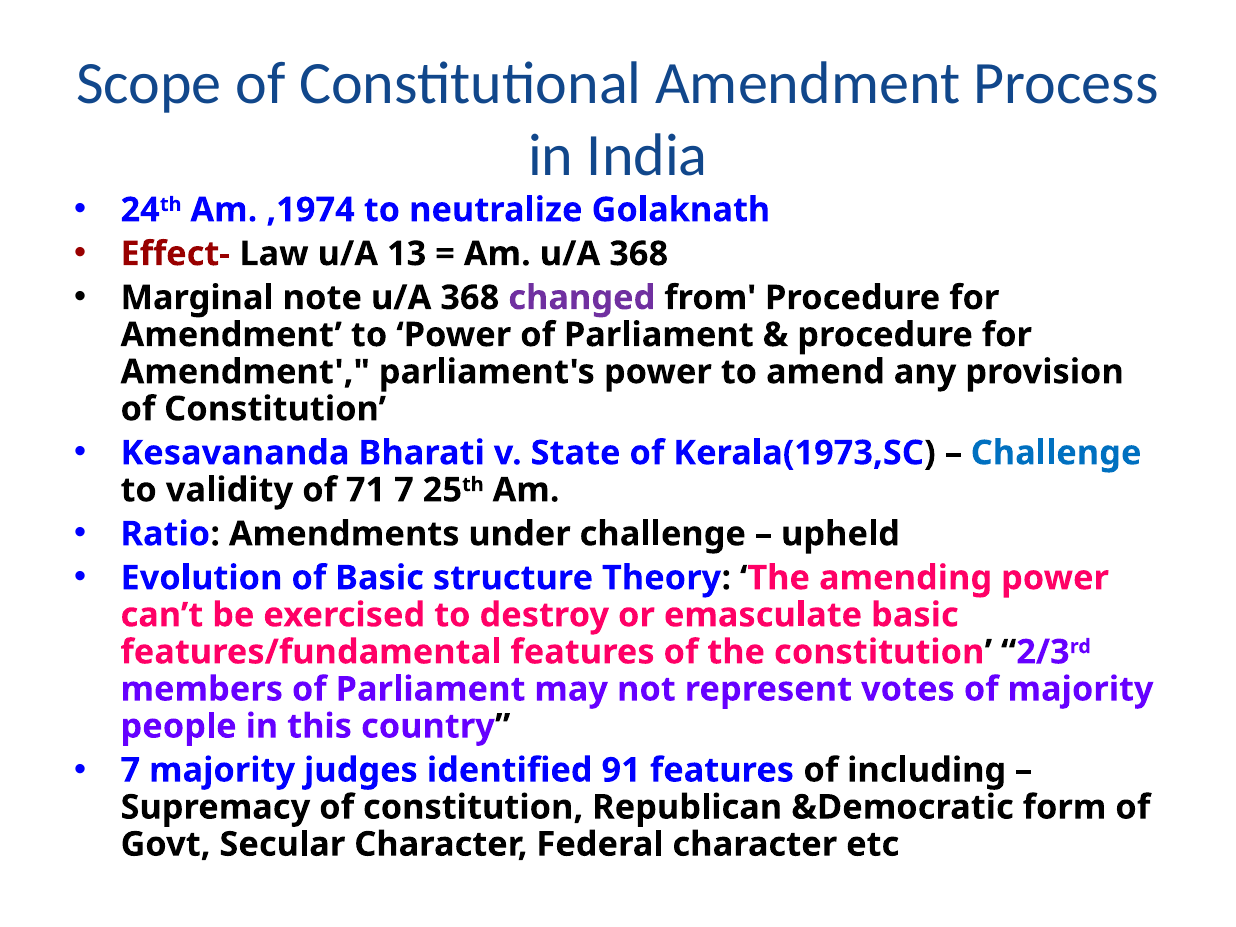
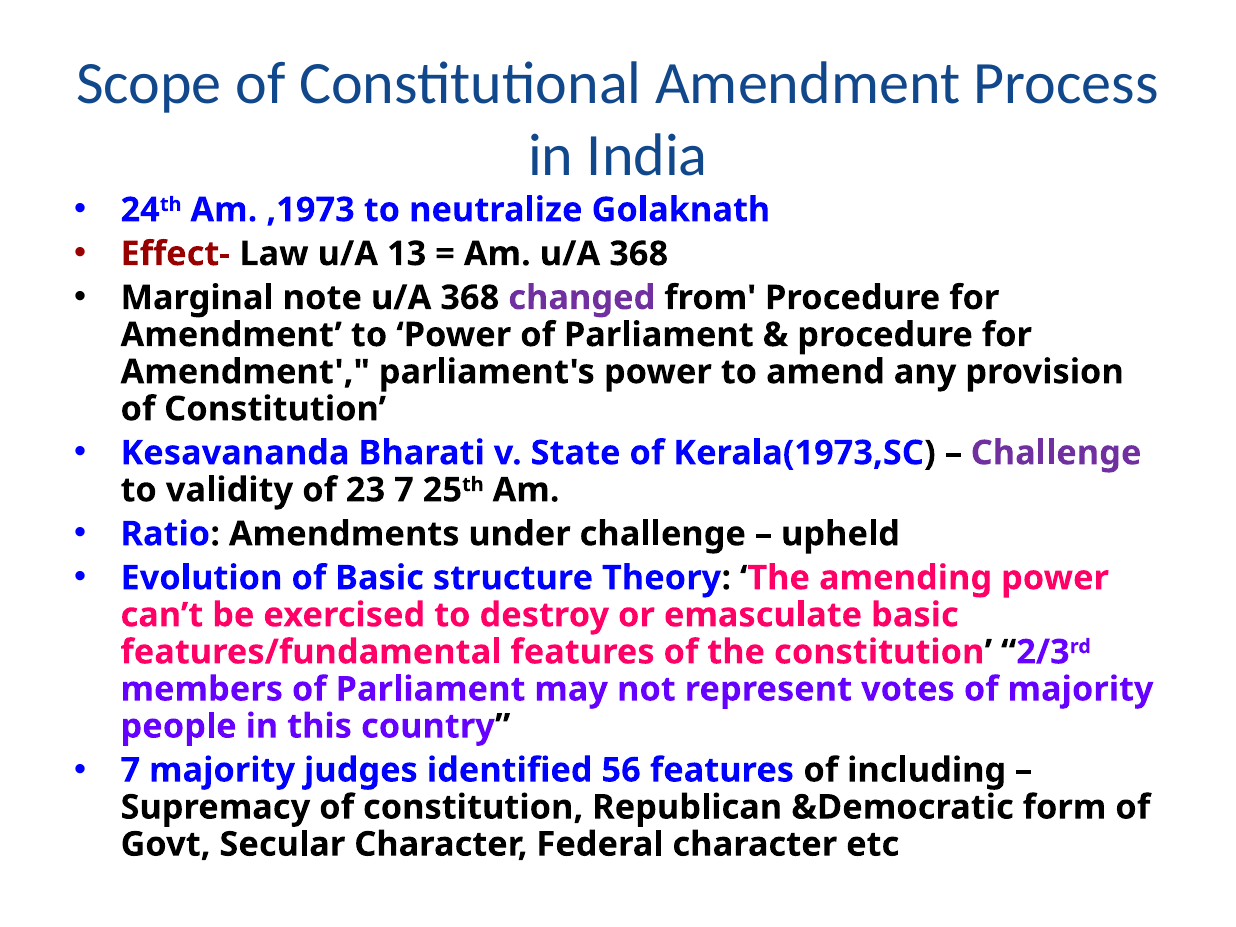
,1974: ,1974 -> ,1973
Challenge at (1056, 453) colour: blue -> purple
71: 71 -> 23
91: 91 -> 56
